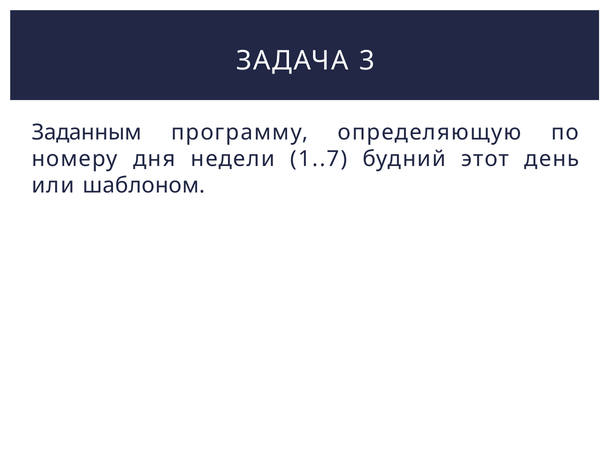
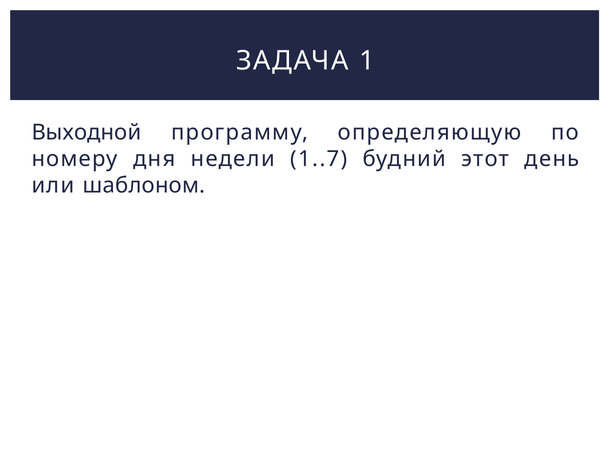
3: 3 -> 1
Заданным: Заданным -> Выходной
